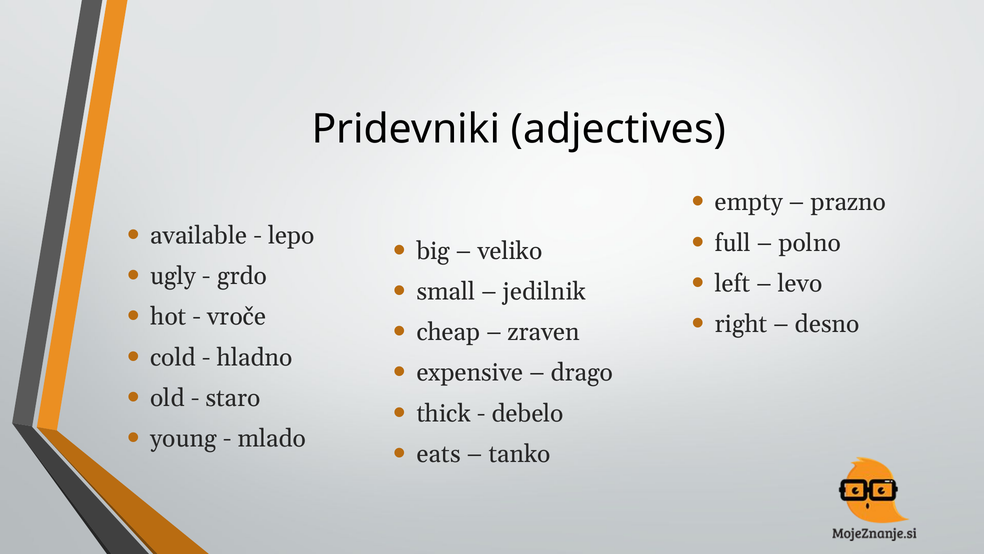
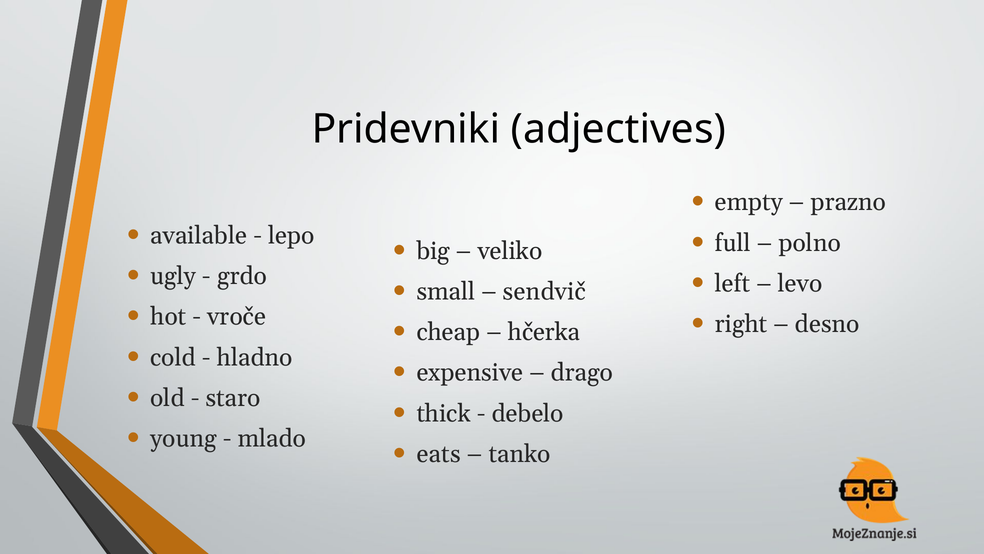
jedilnik: jedilnik -> sendvič
zraven: zraven -> hčerka
